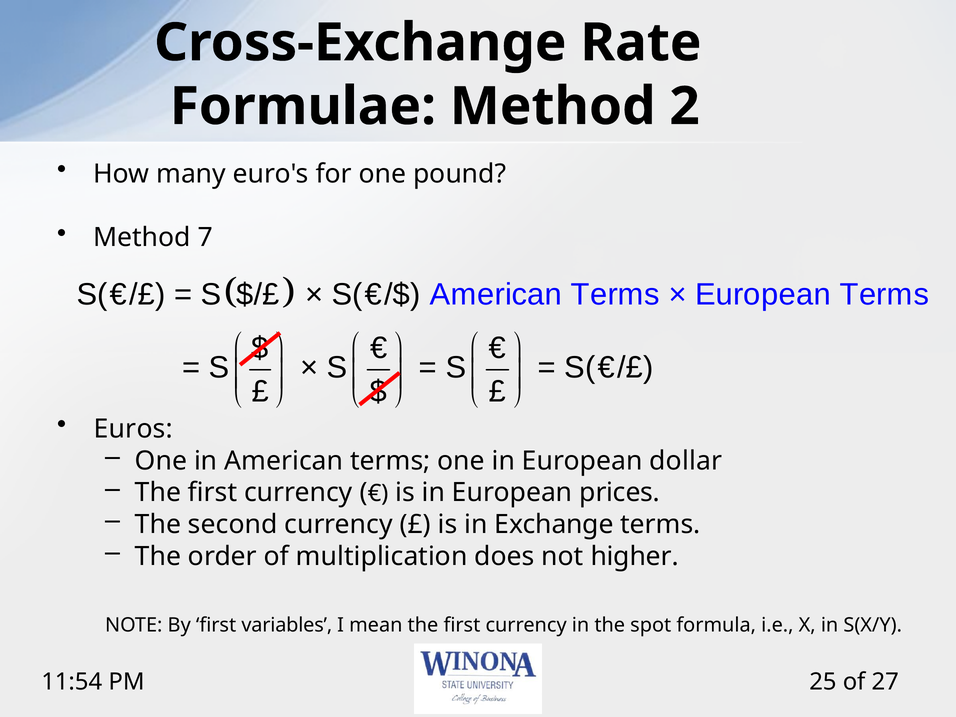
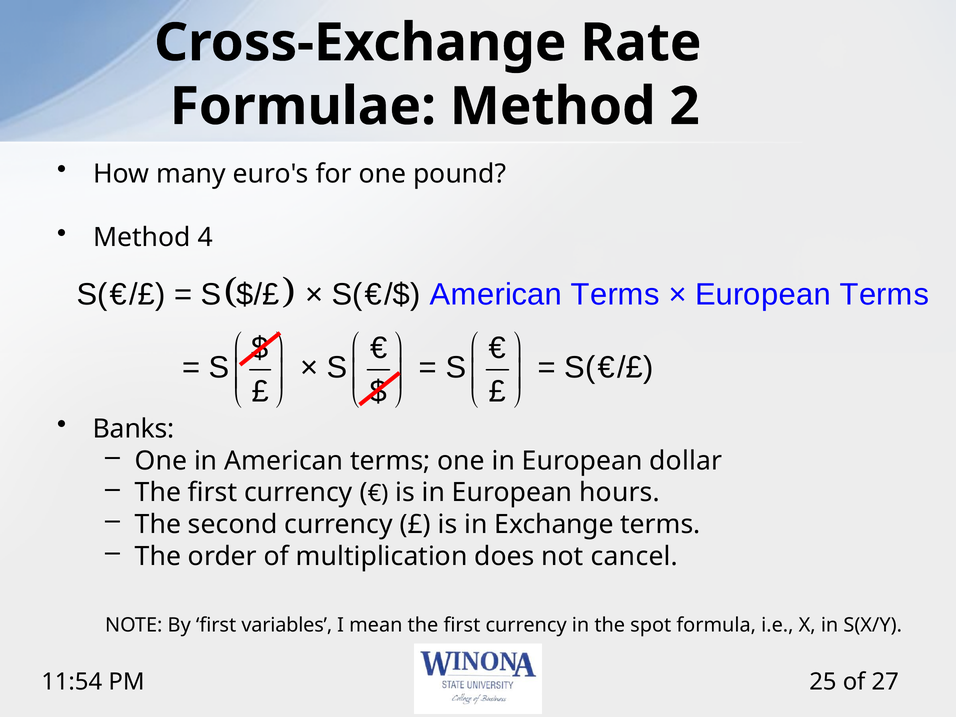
7: 7 -> 4
Euros: Euros -> Banks
prices: prices -> hours
higher: higher -> cancel
